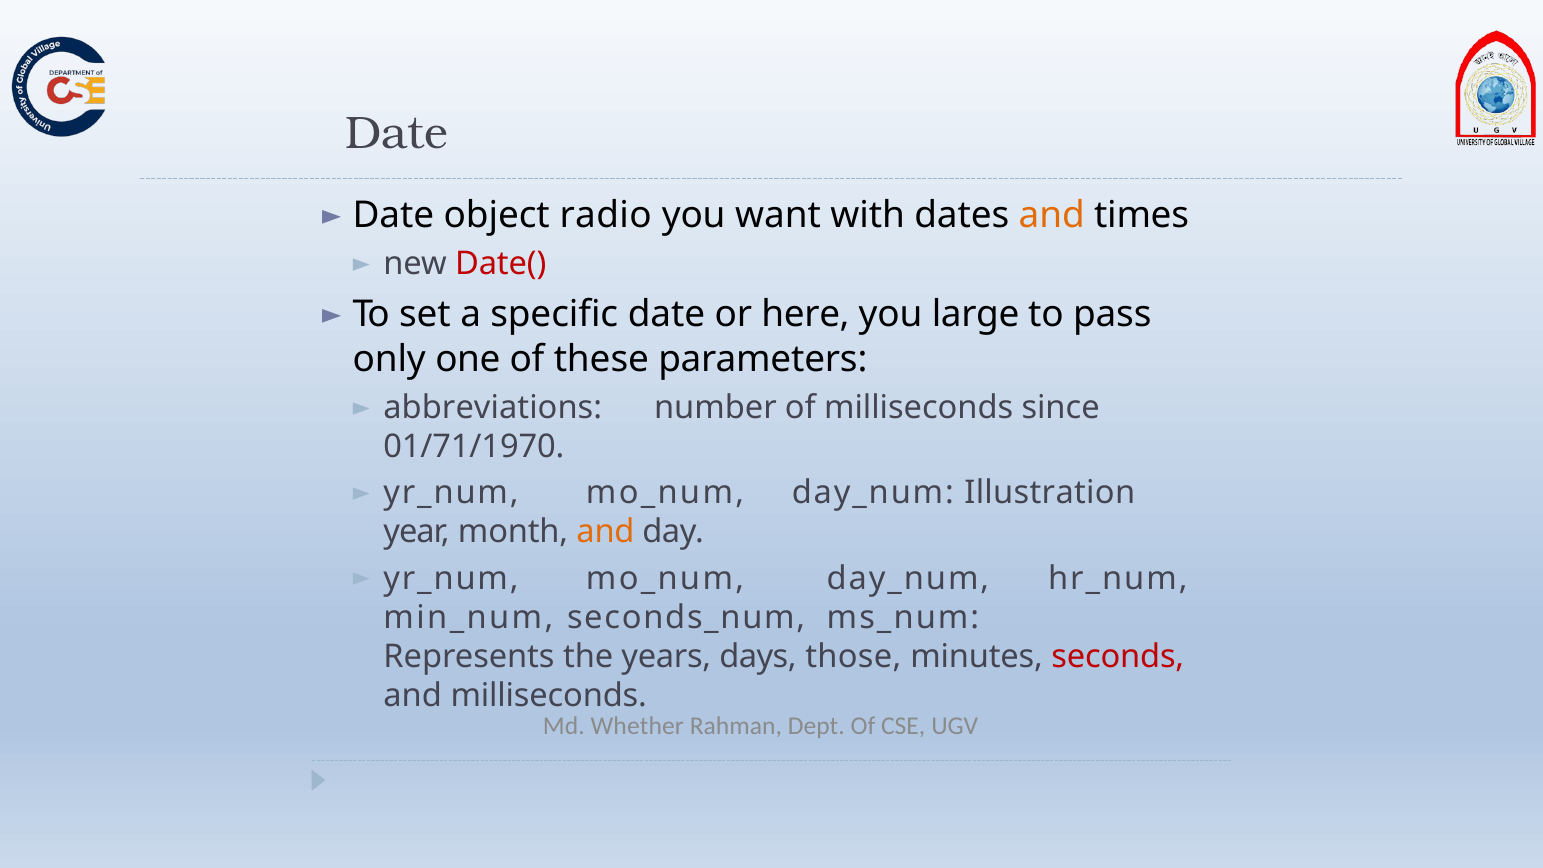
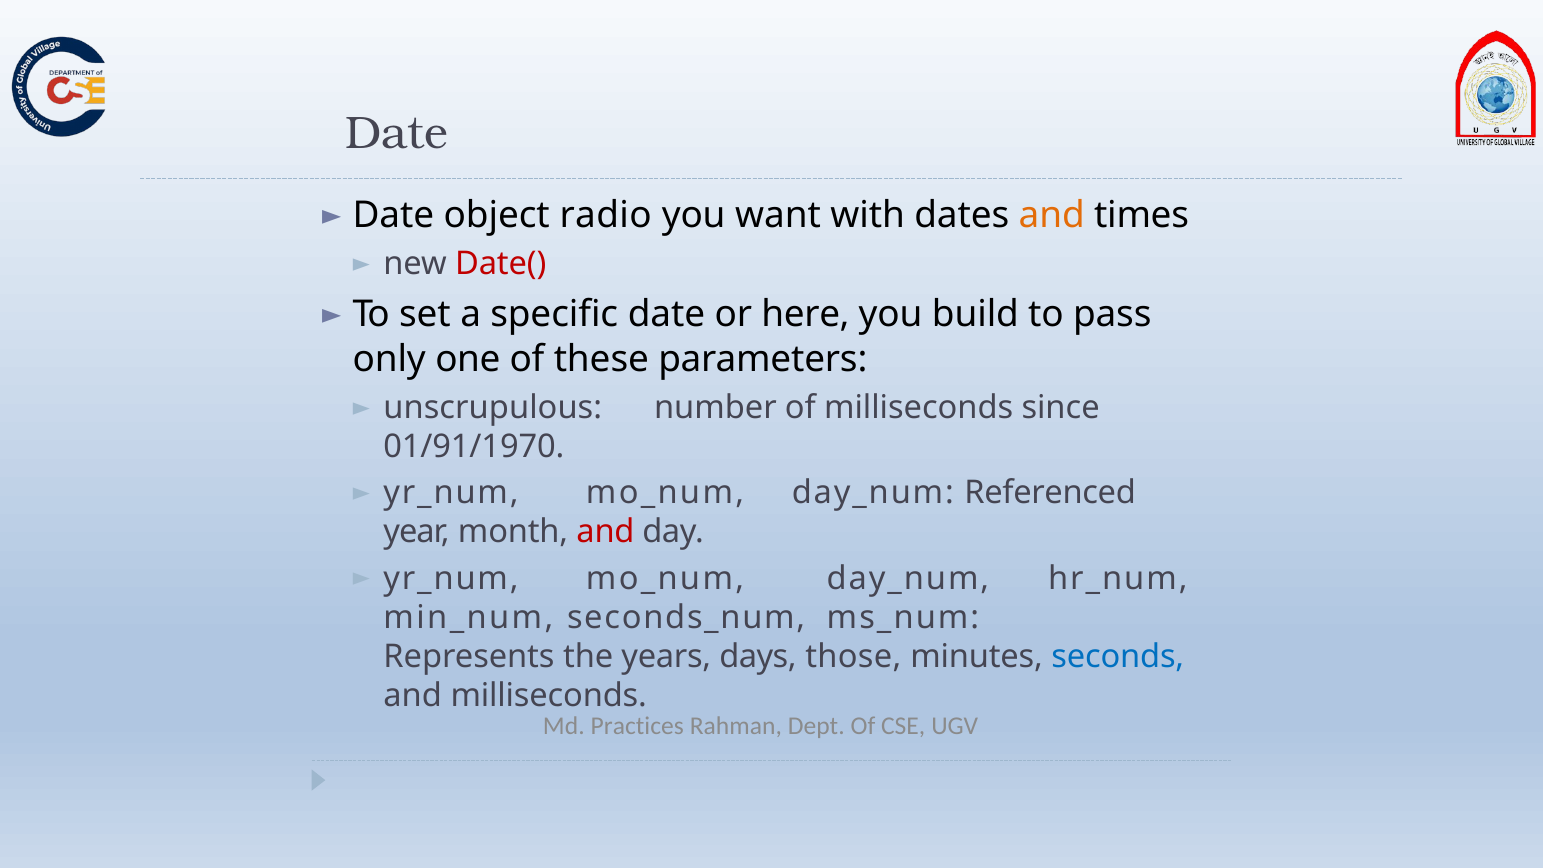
large: large -> build
abbreviations: abbreviations -> unscrupulous
01/71/1970: 01/71/1970 -> 01/91/1970
Illustration: Illustration -> Referenced
and at (605, 532) colour: orange -> red
seconds colour: red -> blue
Whether: Whether -> Practices
